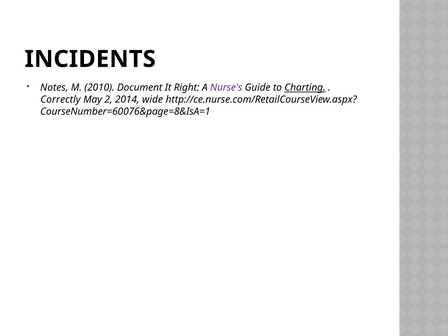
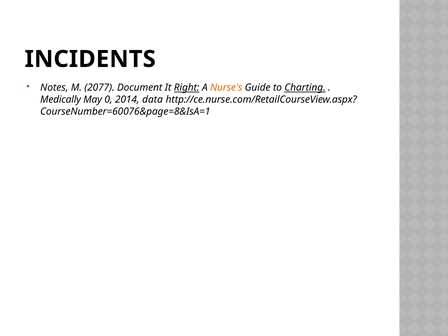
2010: 2010 -> 2077
Right underline: none -> present
Nurse's colour: purple -> orange
Correctly: Correctly -> Medically
2: 2 -> 0
wide: wide -> data
